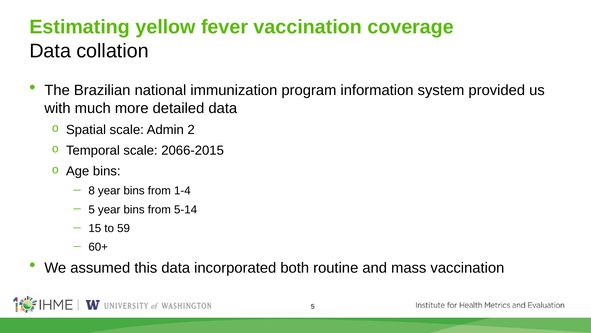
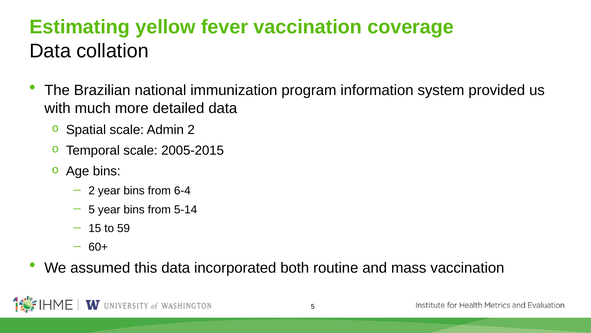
2066-2015: 2066-2015 -> 2005-2015
8 at (92, 190): 8 -> 2
1-4: 1-4 -> 6-4
